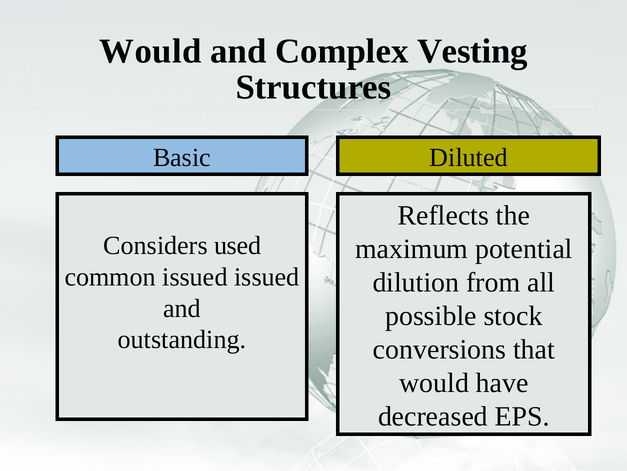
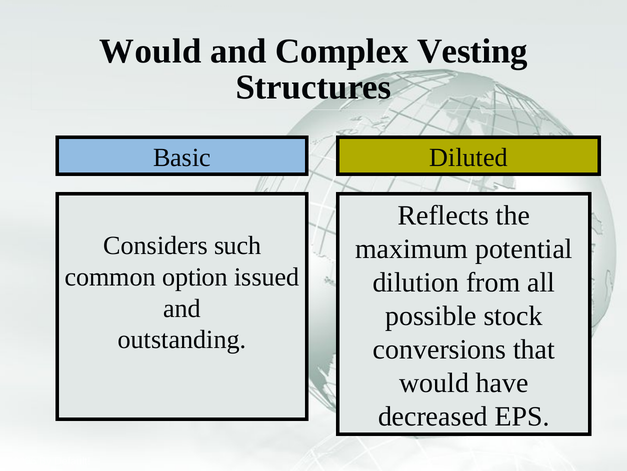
used: used -> such
common issued: issued -> option
